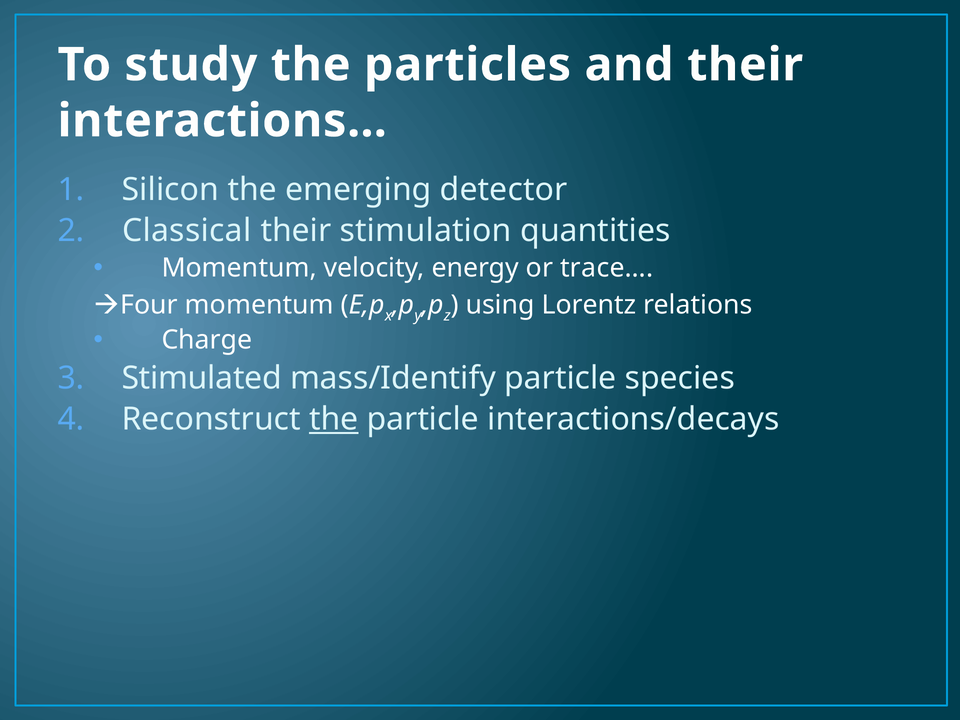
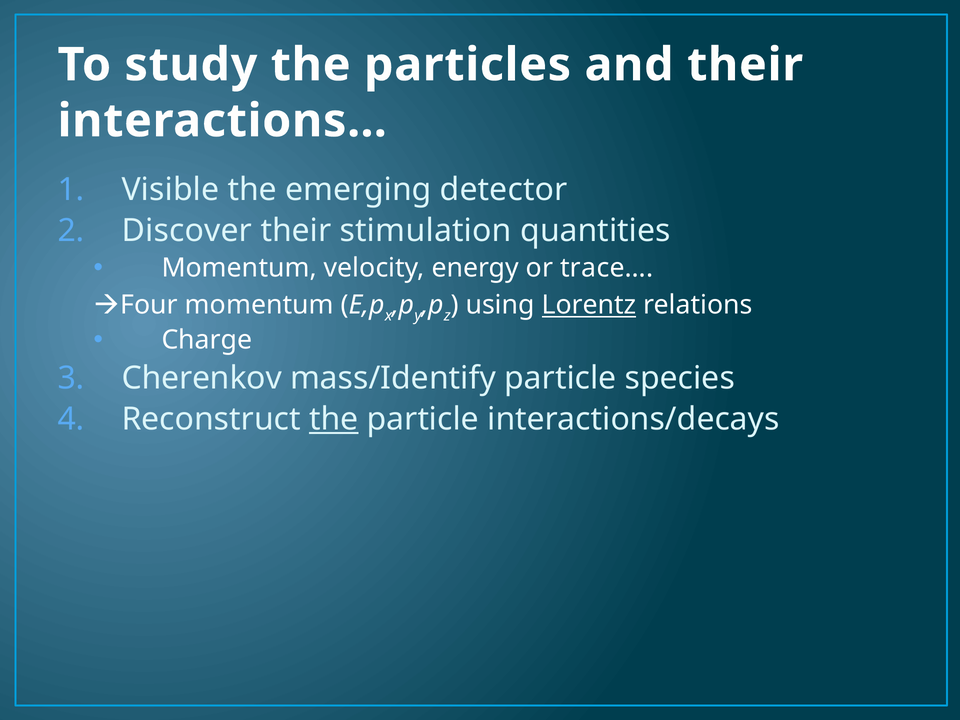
Silicon: Silicon -> Visible
Classical: Classical -> Discover
Lorentz underline: none -> present
Stimulated: Stimulated -> Cherenkov
